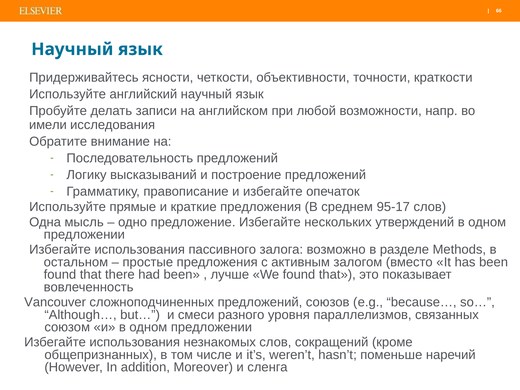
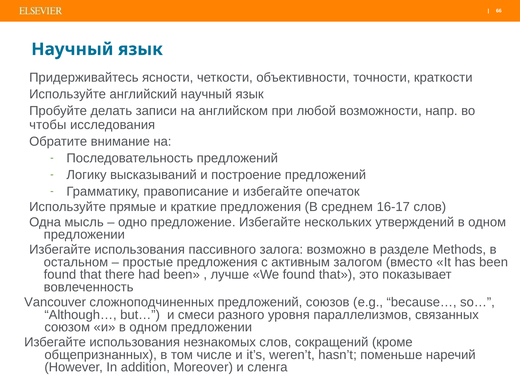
имели: имели -> чтобы
95-17: 95-17 -> 16-17
